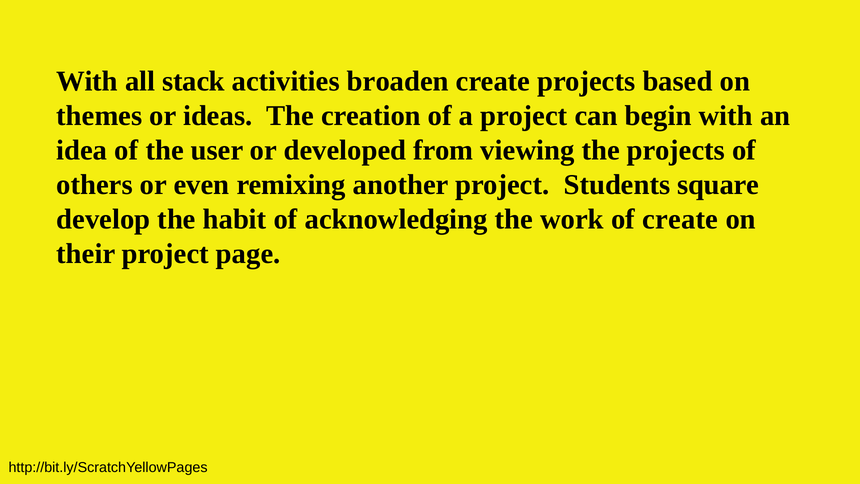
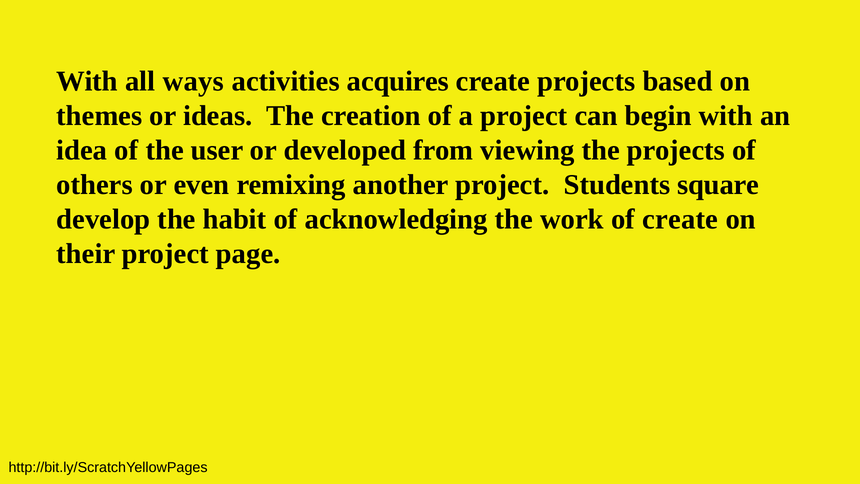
stack: stack -> ways
broaden: broaden -> acquires
